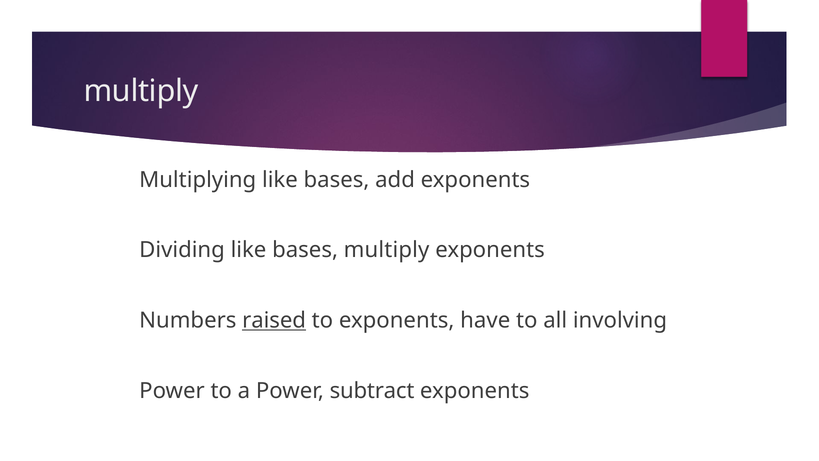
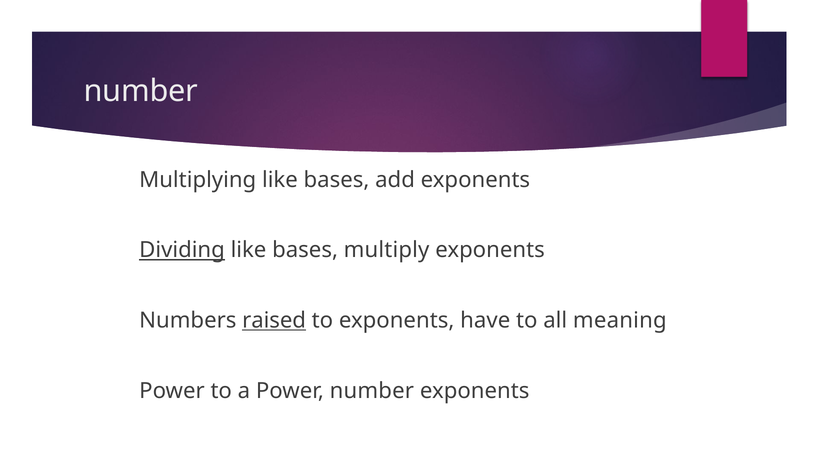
multiply at (141, 91): multiply -> number
Dividing underline: none -> present
involving: involving -> meaning
Power subtract: subtract -> number
